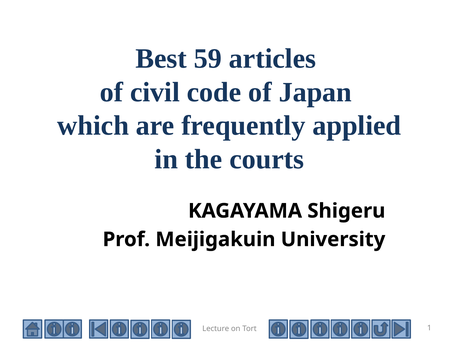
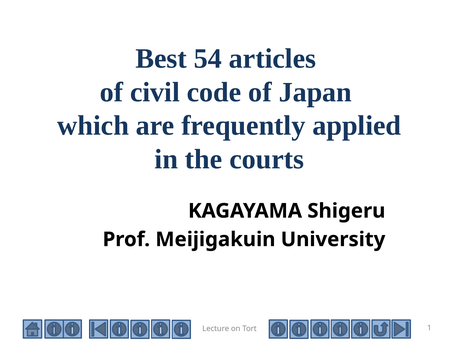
59: 59 -> 54
